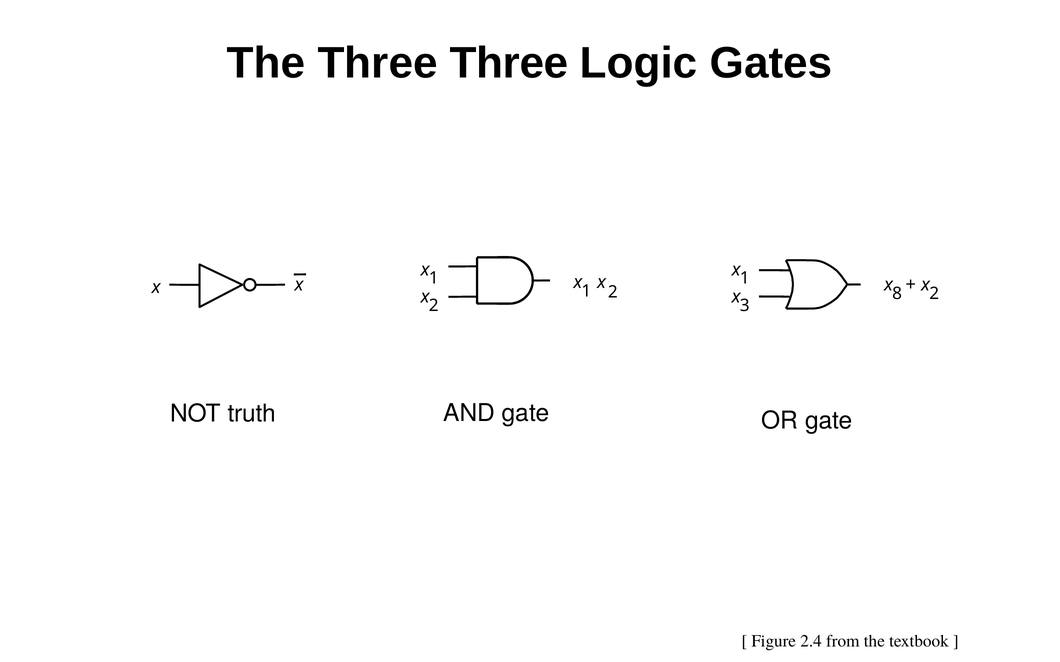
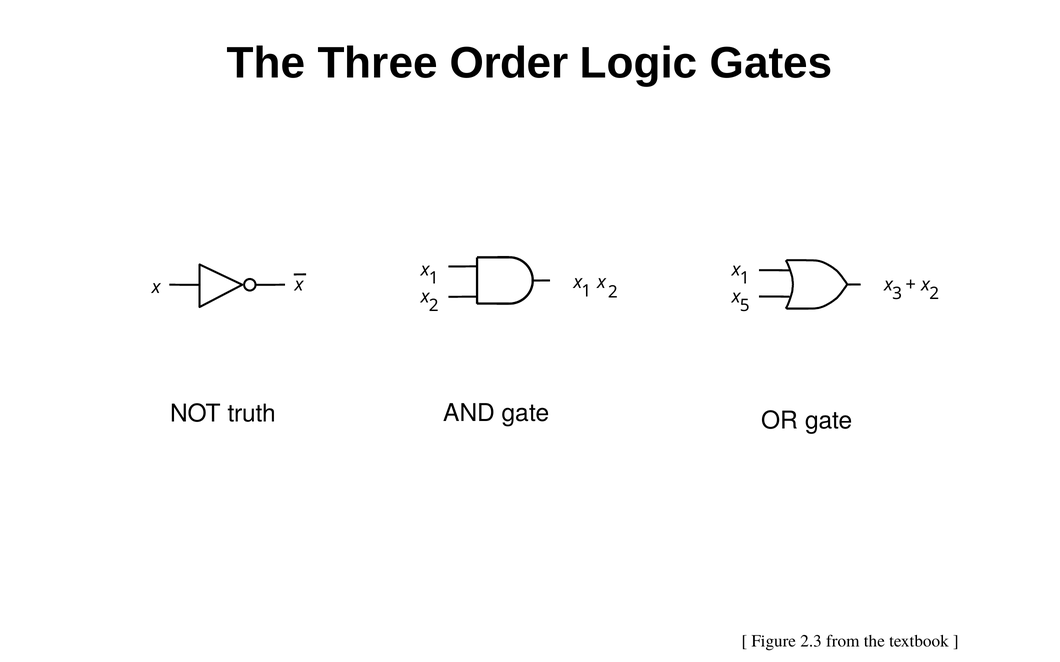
Three Three: Three -> Order
8: 8 -> 3
3: 3 -> 5
2.4: 2.4 -> 2.3
